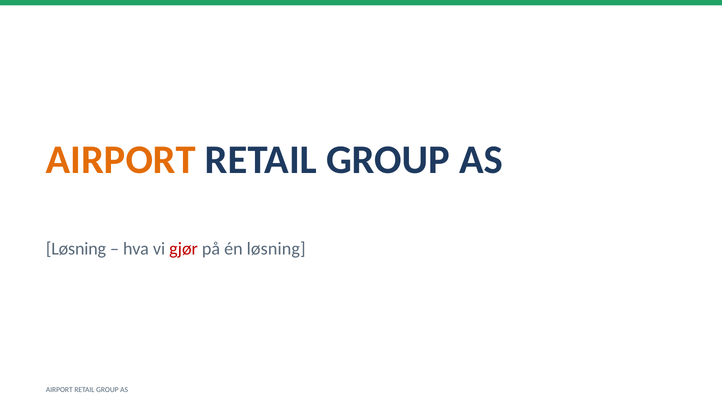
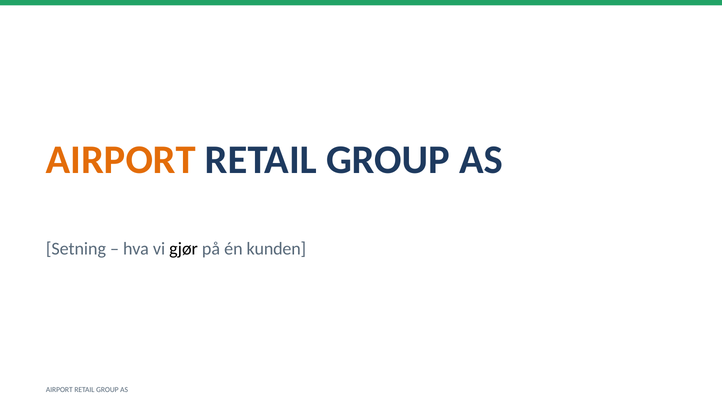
Løsning at (76, 249): Løsning -> Setning
gjør colour: red -> black
én løsning: løsning -> kunden
